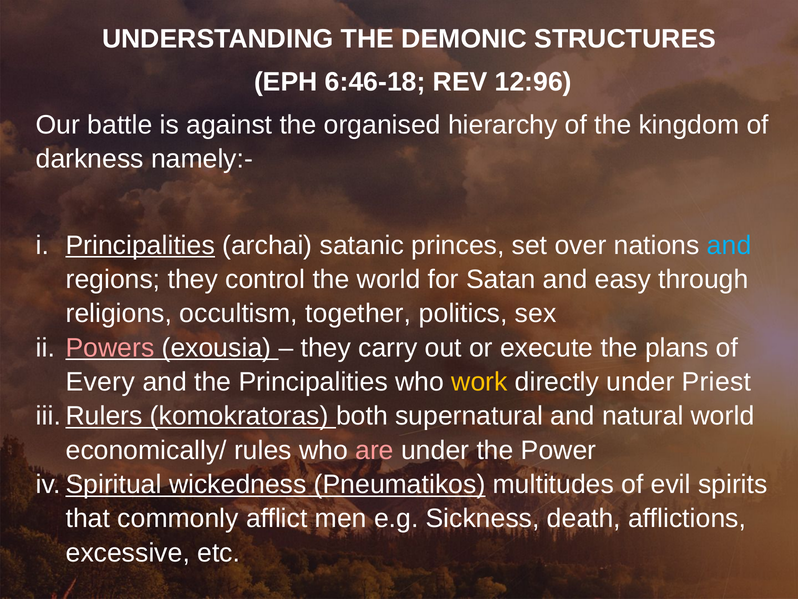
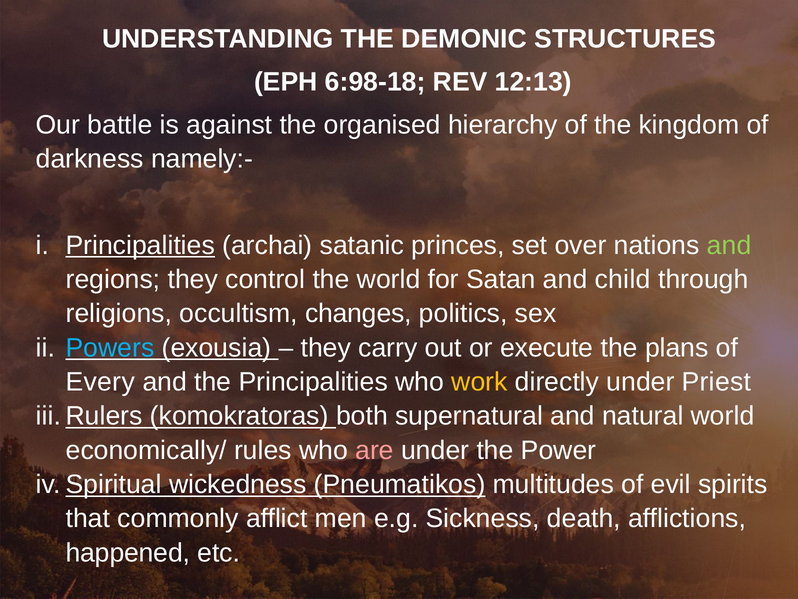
6:46-18: 6:46-18 -> 6:98-18
12:96: 12:96 -> 12:13
and at (729, 245) colour: light blue -> light green
easy: easy -> child
together: together -> changes
Powers colour: pink -> light blue
excessive: excessive -> happened
